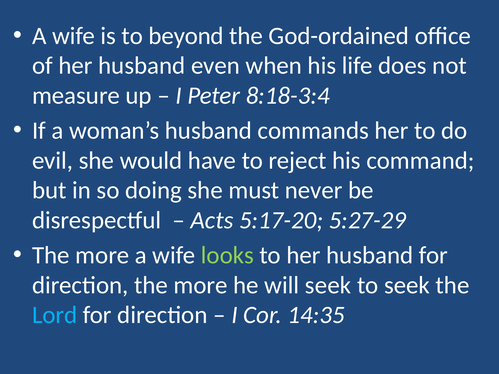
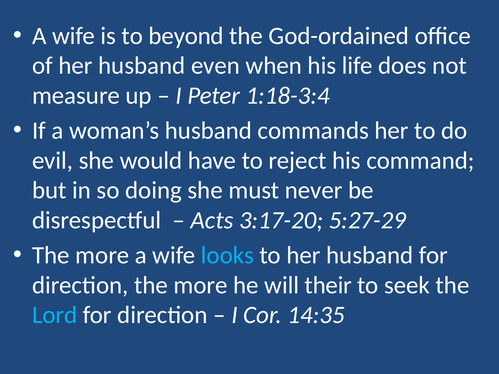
8:18-3:4: 8:18-3:4 -> 1:18-3:4
5:17-20: 5:17-20 -> 3:17-20
looks colour: light green -> light blue
will seek: seek -> their
